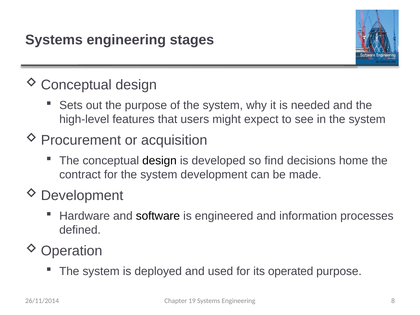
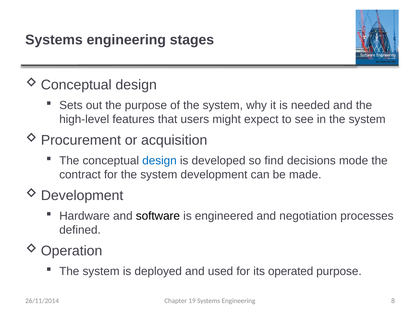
design at (160, 161) colour: black -> blue
home: home -> mode
information: information -> negotiation
